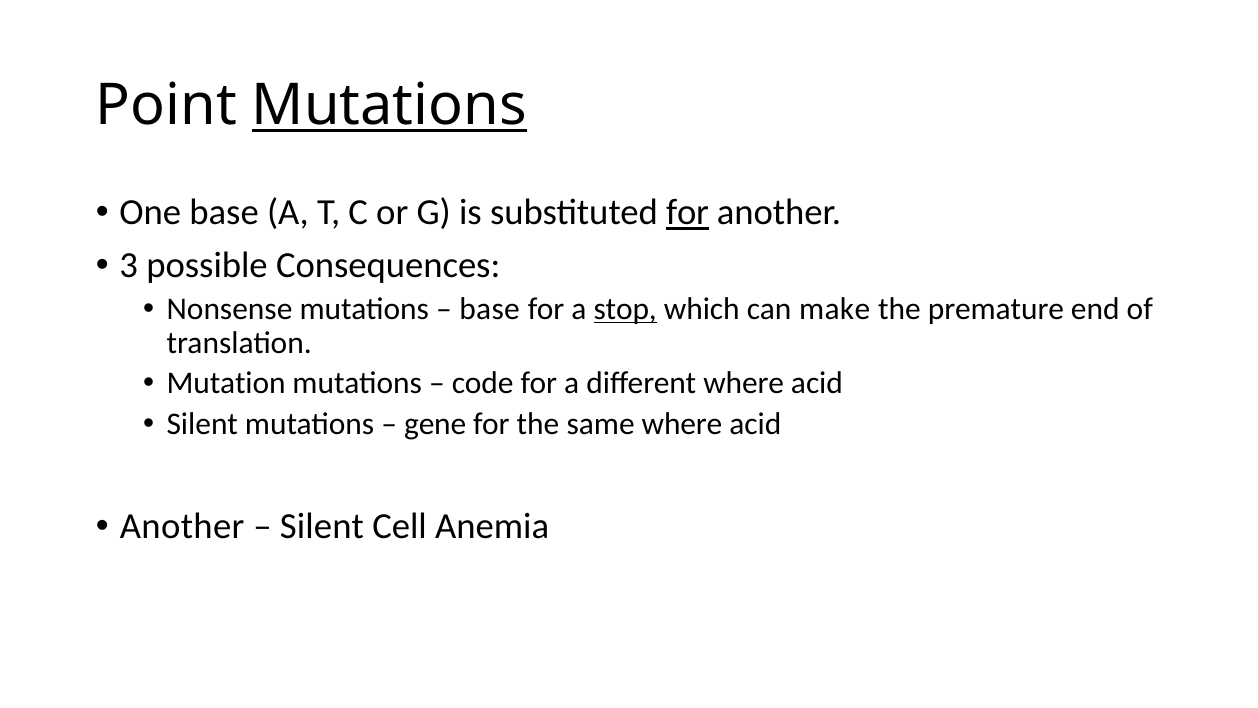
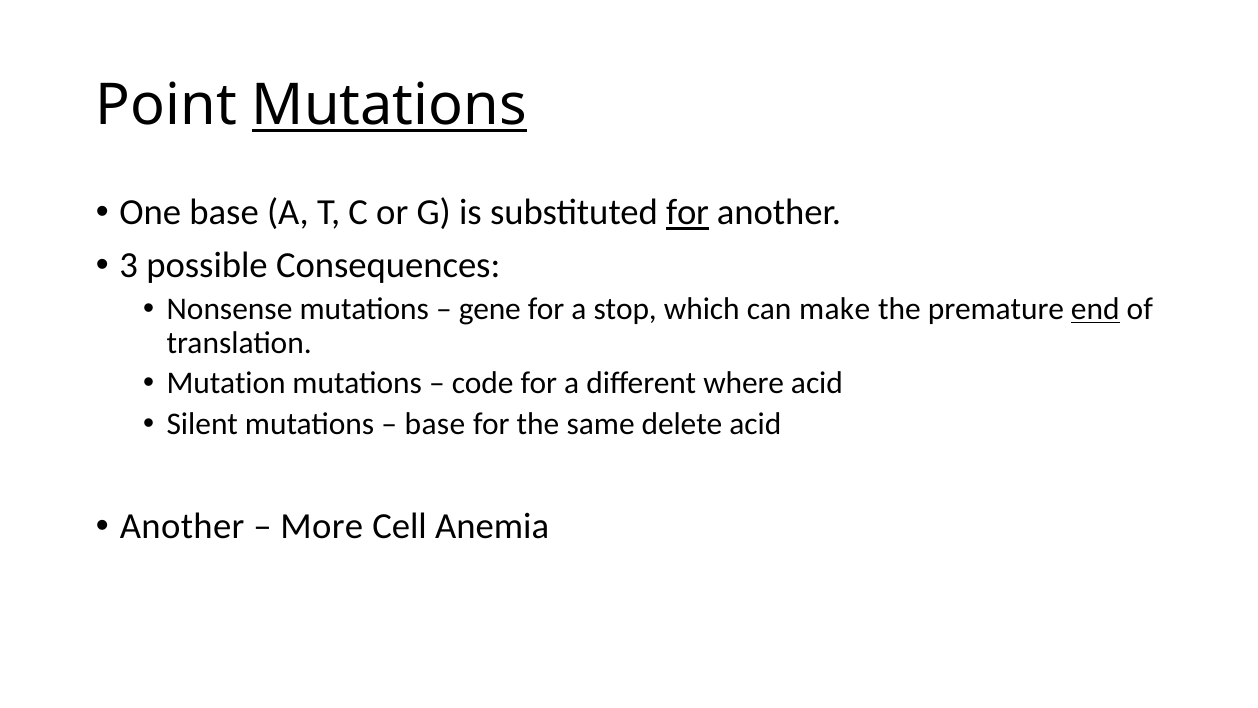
base at (490, 309): base -> gene
stop underline: present -> none
end underline: none -> present
gene at (435, 424): gene -> base
same where: where -> delete
Silent at (322, 526): Silent -> More
